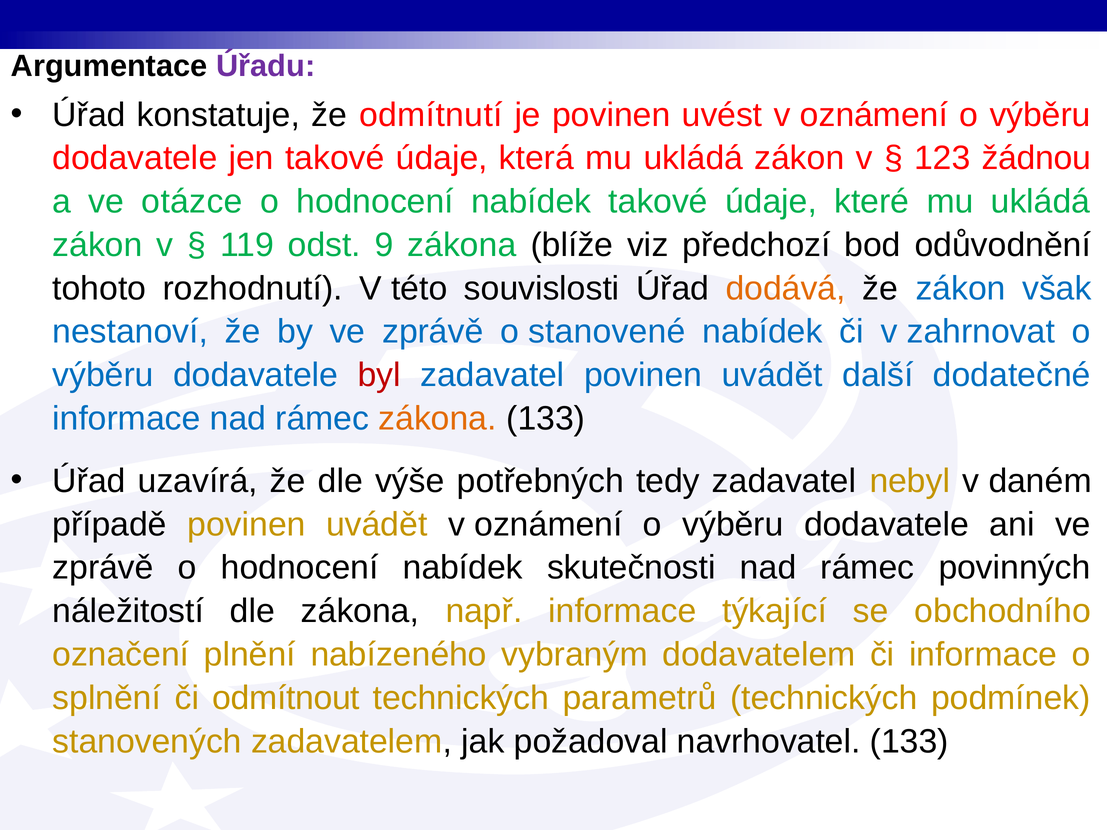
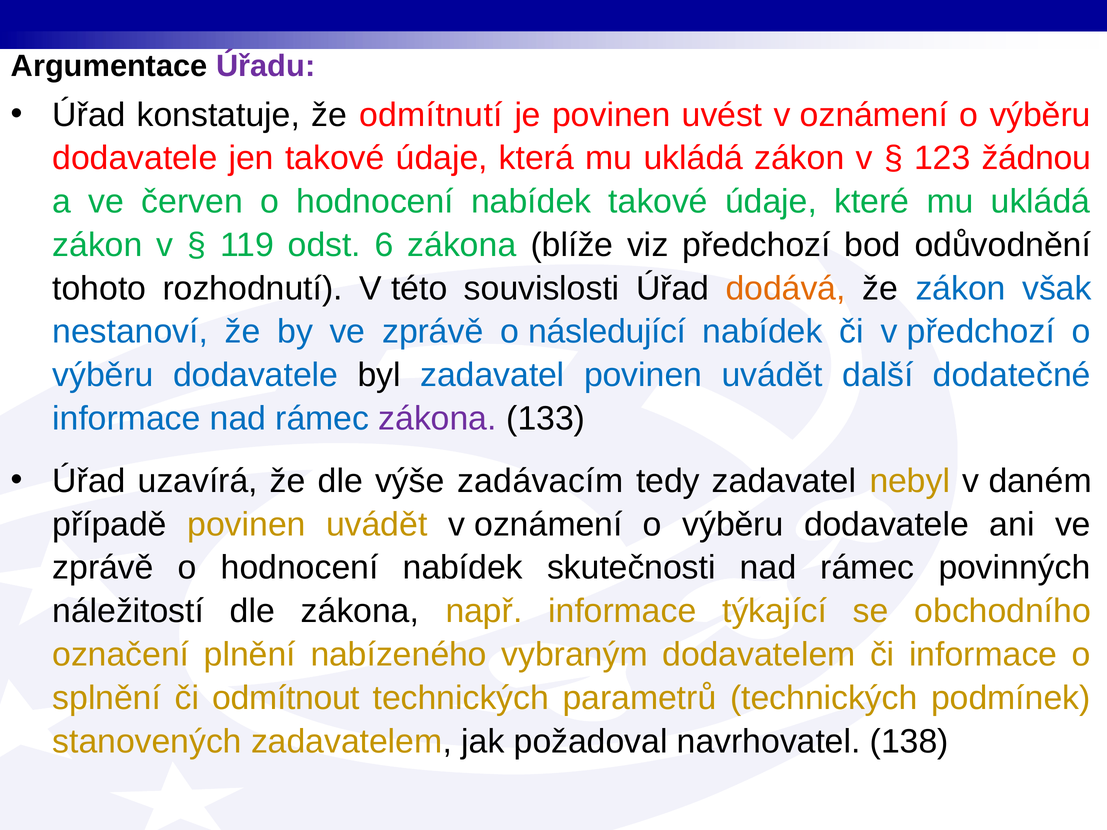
otázce: otázce -> červen
9: 9 -> 6
stanovené: stanovené -> následující
v zahrnovat: zahrnovat -> předchozí
byl colour: red -> black
zákona at (437, 419) colour: orange -> purple
potřebných: potřebných -> zadávacím
navrhovatel 133: 133 -> 138
